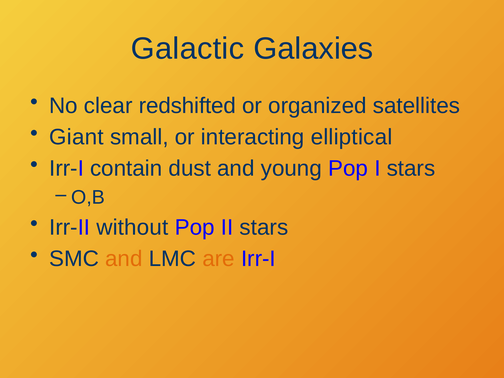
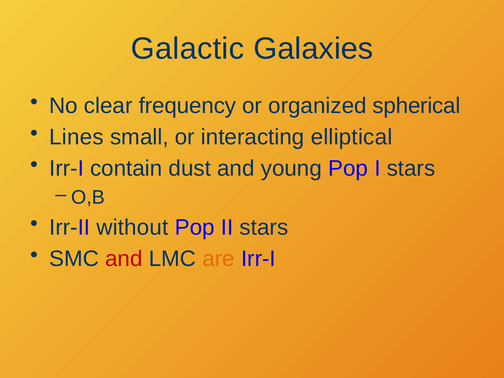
redshifted: redshifted -> frequency
satellites: satellites -> spherical
Giant: Giant -> Lines
and at (124, 259) colour: orange -> red
